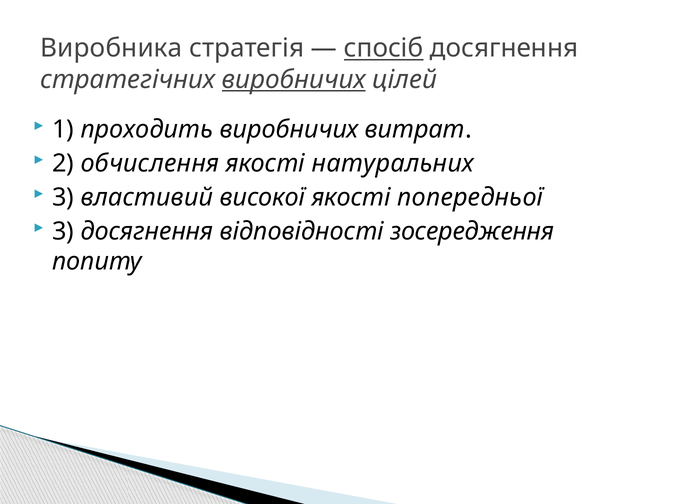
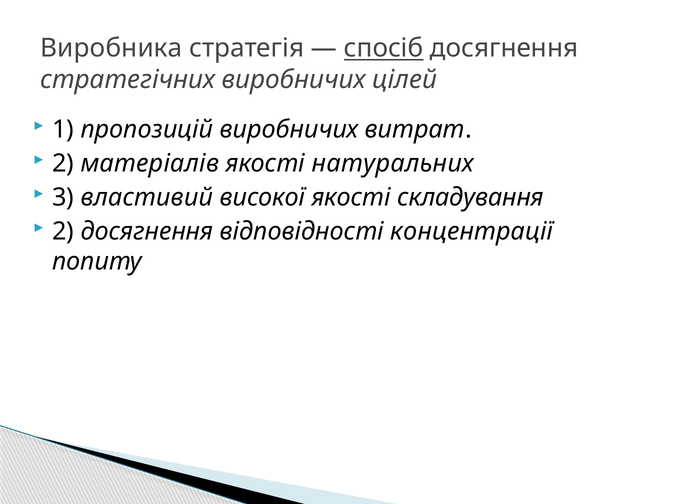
виробничих at (294, 80) underline: present -> none
проходить: проходить -> пропозицій
обчислення: обчислення -> матеріалів
попередньої: попередньої -> складування
3 at (63, 232): 3 -> 2
зосередження: зосередження -> концентрації
